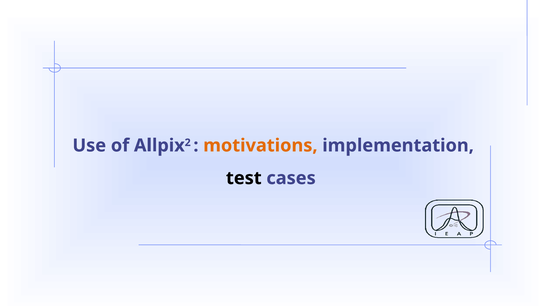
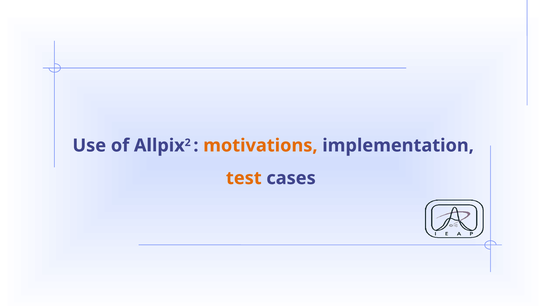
test colour: black -> orange
